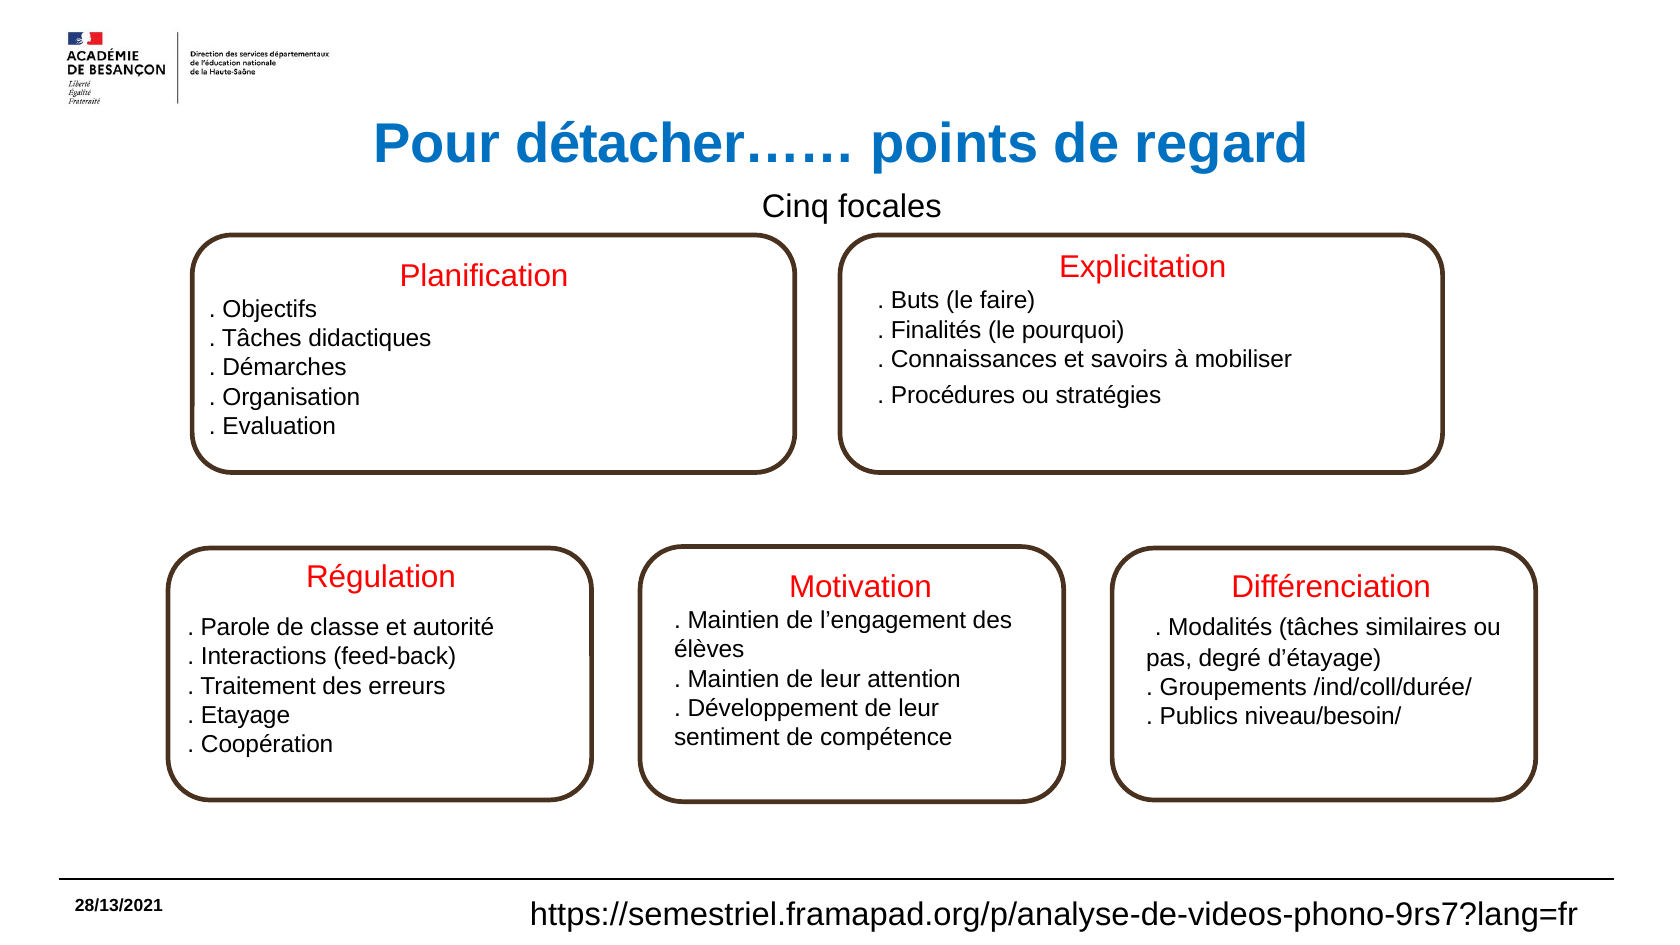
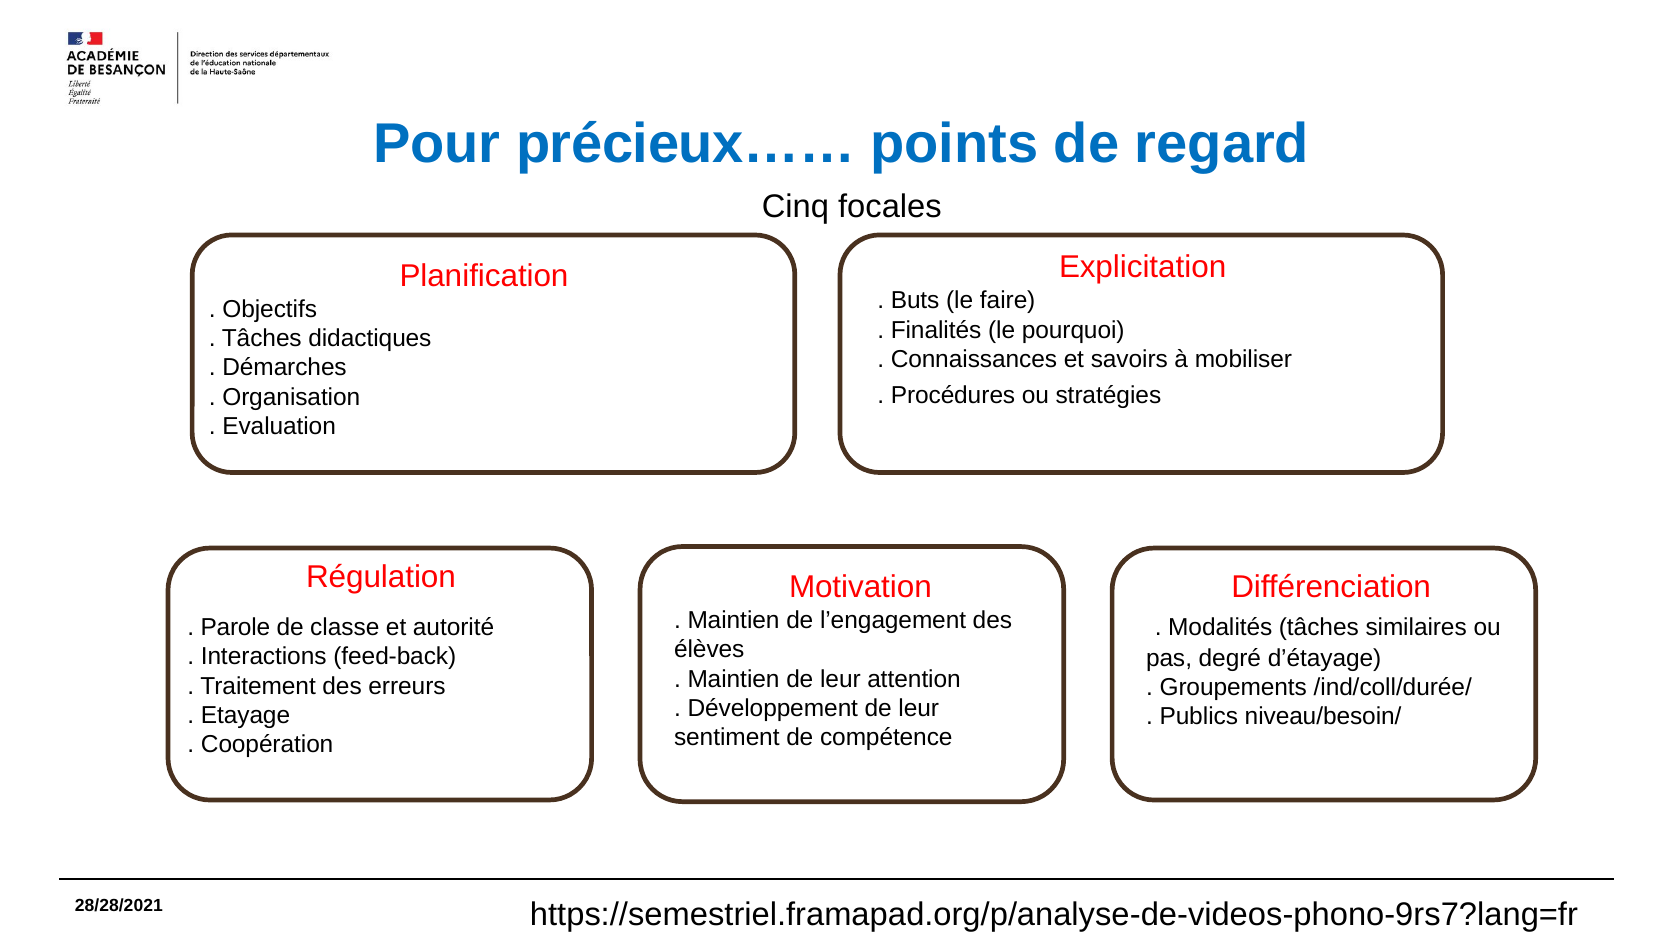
détacher……: détacher…… -> précieux……
28/13/2021: 28/13/2021 -> 28/28/2021
